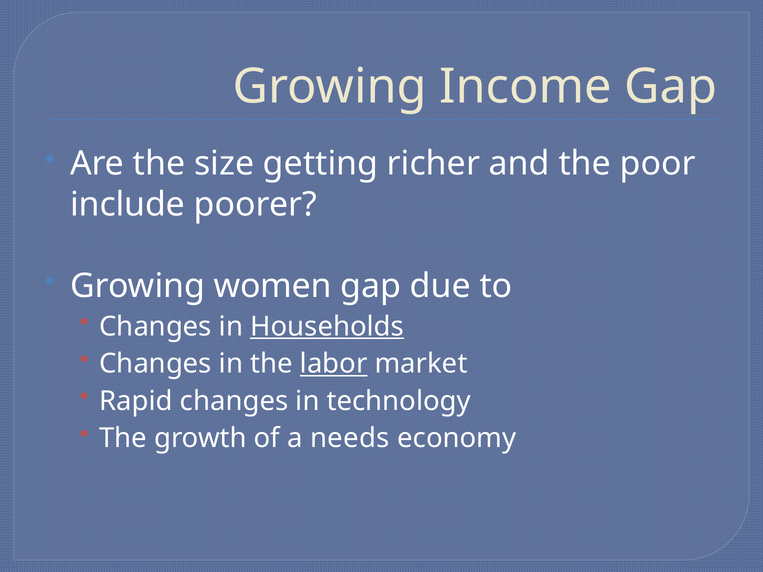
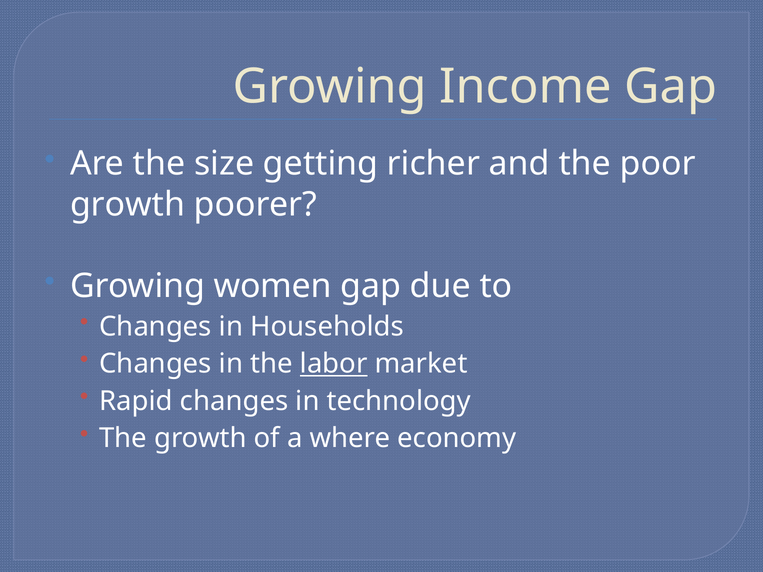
include at (128, 205): include -> growth
Households underline: present -> none
needs: needs -> where
